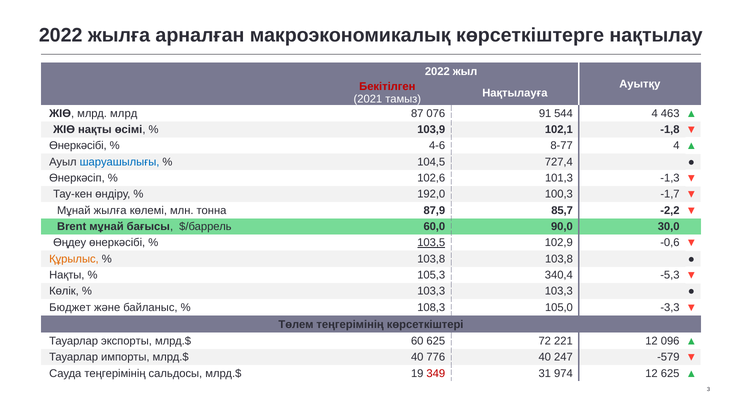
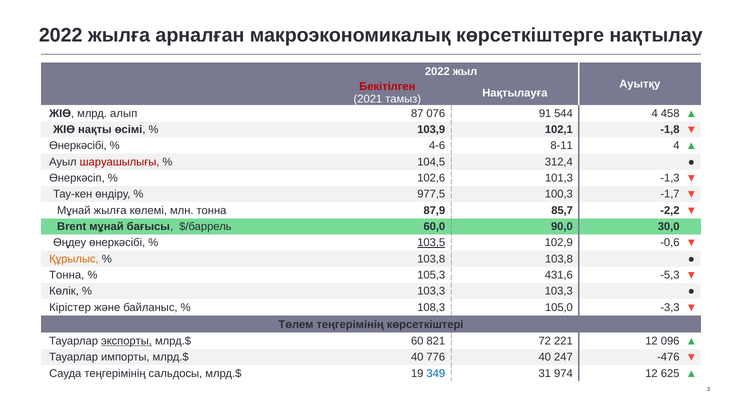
млрд млрд: млрд -> алып
463: 463 -> 458
8-77: 8-77 -> 8-11
шаруашылығы colour: blue -> red
727,4: 727,4 -> 312,4
192,0: 192,0 -> 977,5
Нақты at (67, 275): Нақты -> Тонна
340,4: 340,4 -> 431,6
Бюджет: Бюджет -> Кірістер
экспорты underline: none -> present
60 625: 625 -> 821
-579: -579 -> -476
349 colour: red -> blue
